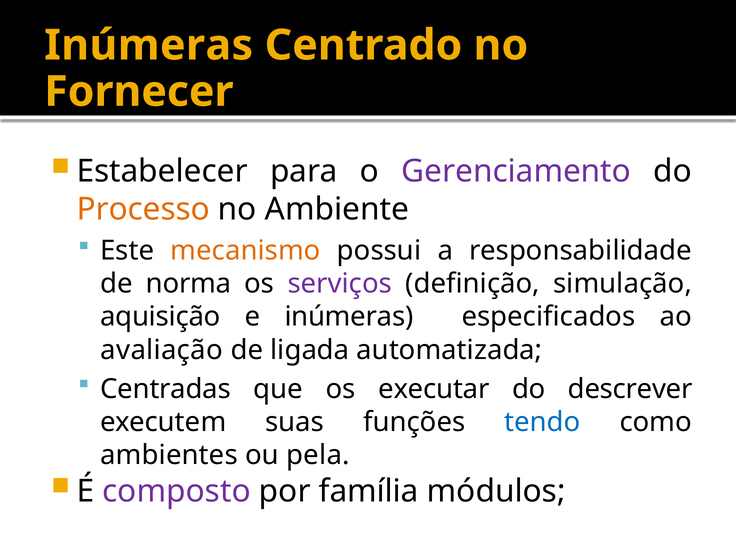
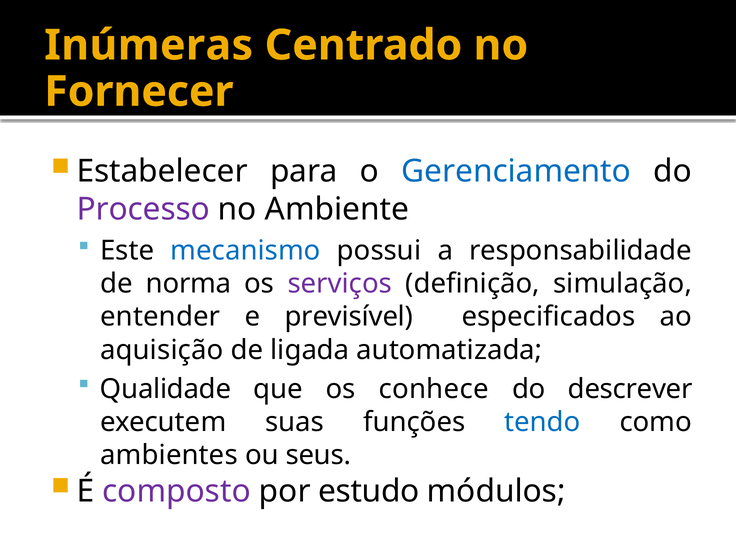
Gerenciamento colour: purple -> blue
Processo colour: orange -> purple
mecanismo colour: orange -> blue
aquisição: aquisição -> entender
e inúmeras: inúmeras -> previsível
avaliação: avaliação -> aquisição
Centradas: Centradas -> Qualidade
executar: executar -> conhece
pela: pela -> seus
família: família -> estudo
